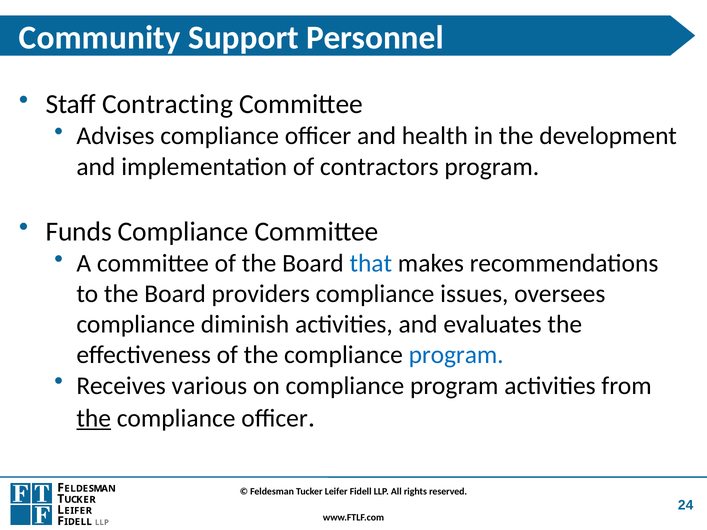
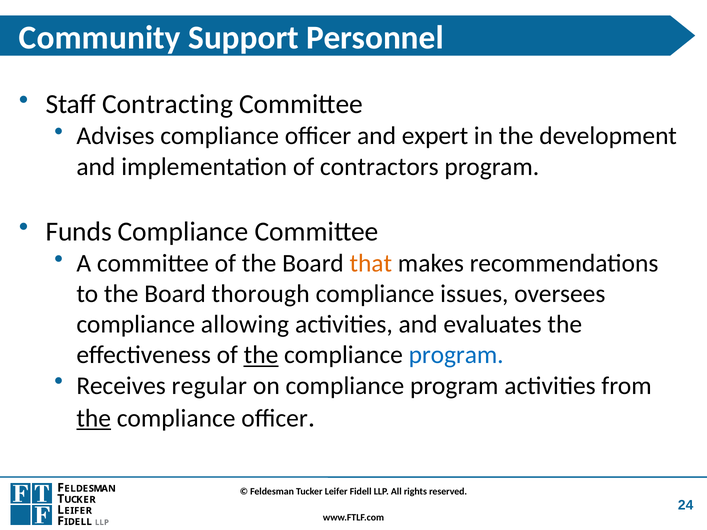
health: health -> expert
that colour: blue -> orange
providers: providers -> thorough
diminish: diminish -> allowing
the at (261, 355) underline: none -> present
various: various -> regular
